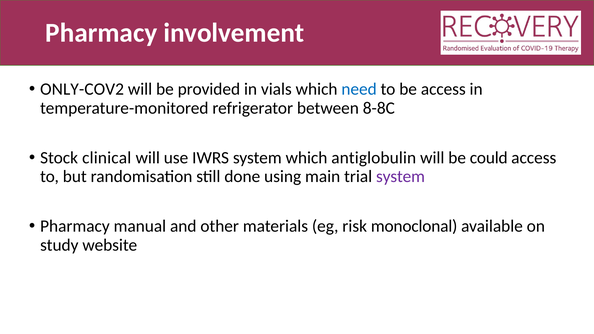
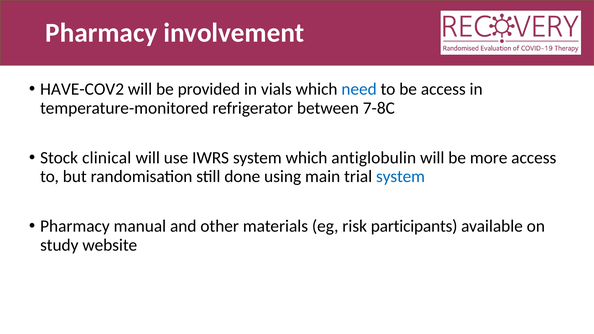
ONLY-COV2: ONLY-COV2 -> HAVE-COV2
8-8C: 8-8C -> 7-8C
could: could -> more
system at (401, 177) colour: purple -> blue
monoclonal: monoclonal -> participants
